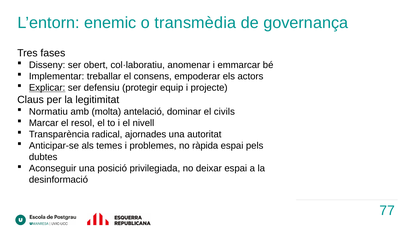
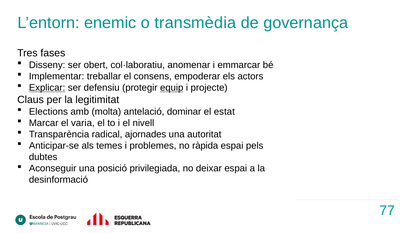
equip underline: none -> present
Normatiu: Normatiu -> Elections
civils: civils -> estat
resol: resol -> varia
